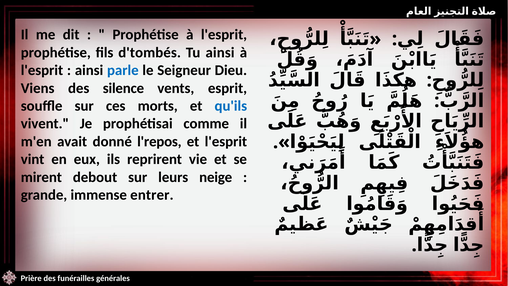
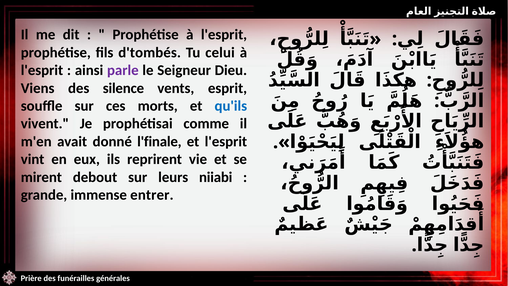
Tu ainsi: ainsi -> celui
parle colour: blue -> purple
l'repos: l'repos -> l'finale
neige: neige -> niiabi
